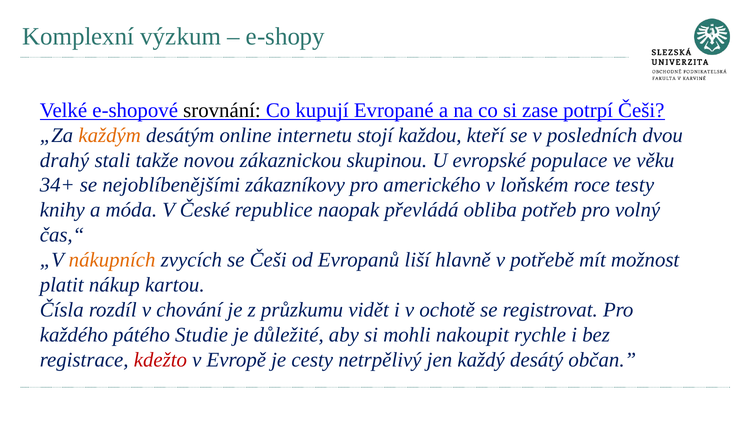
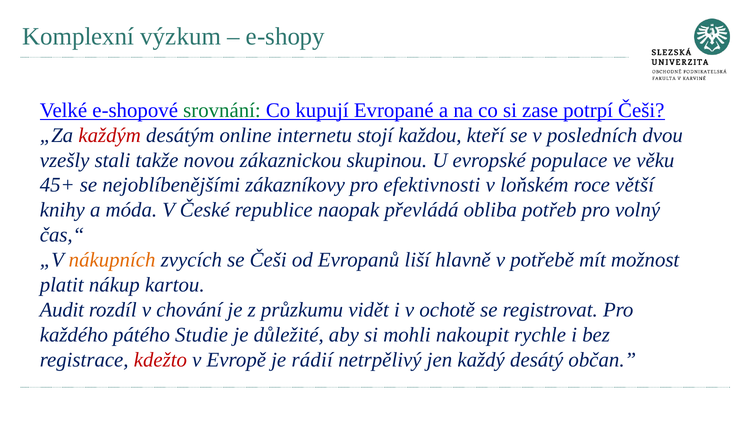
srovnání colour: black -> green
každým colour: orange -> red
drahý: drahý -> vzešly
34+: 34+ -> 45+
amerického: amerického -> efektivnosti
testy: testy -> větší
Čísla: Čísla -> Audit
cesty: cesty -> rádií
